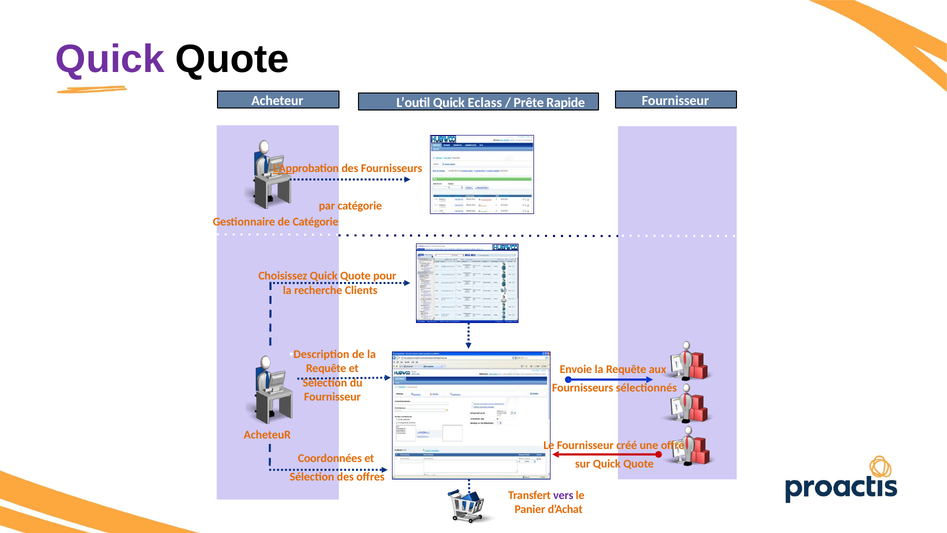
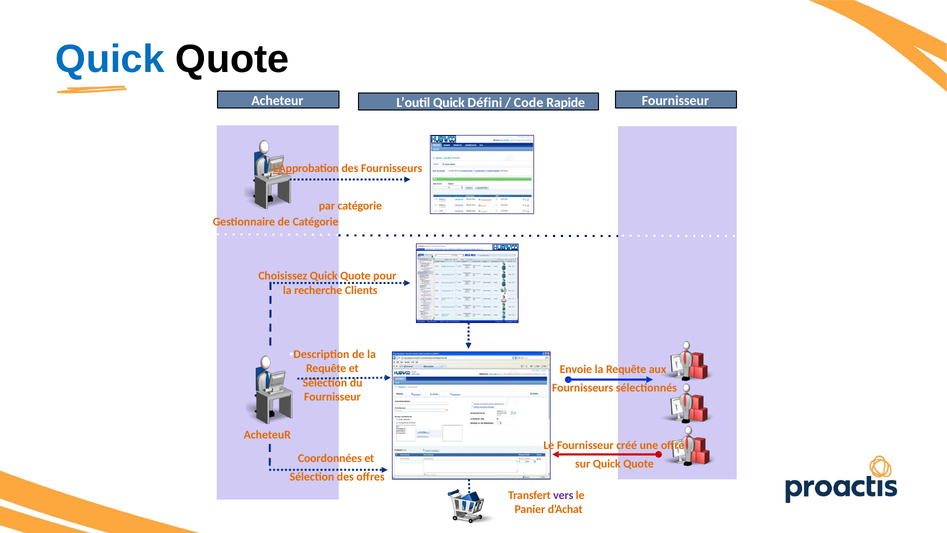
Quick at (110, 59) colour: purple -> blue
Eclass: Eclass -> Défini
Prête: Prête -> Code
